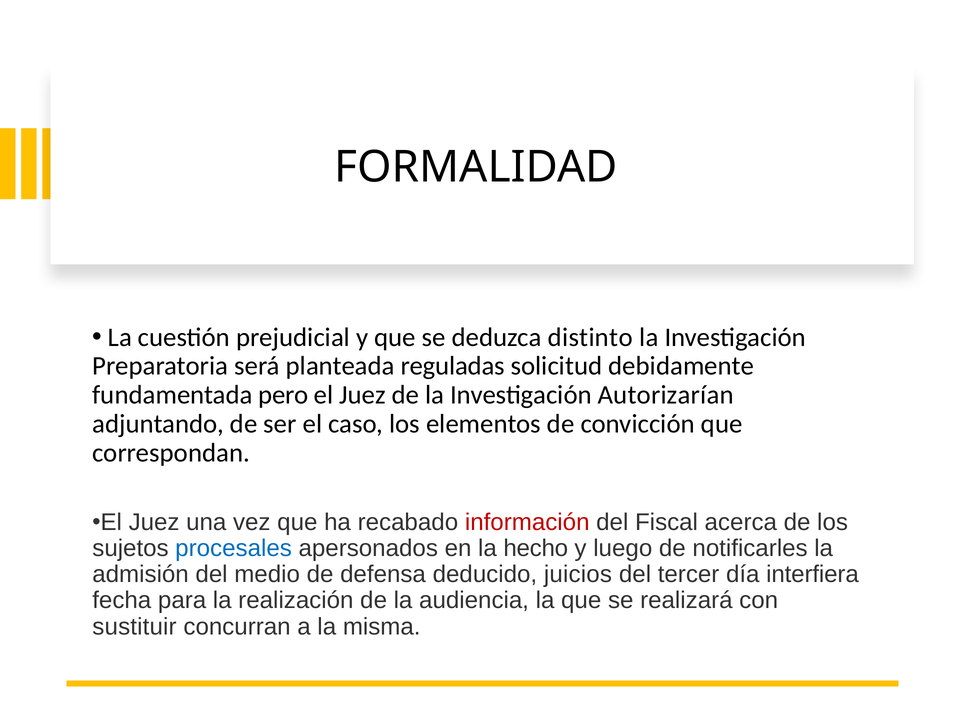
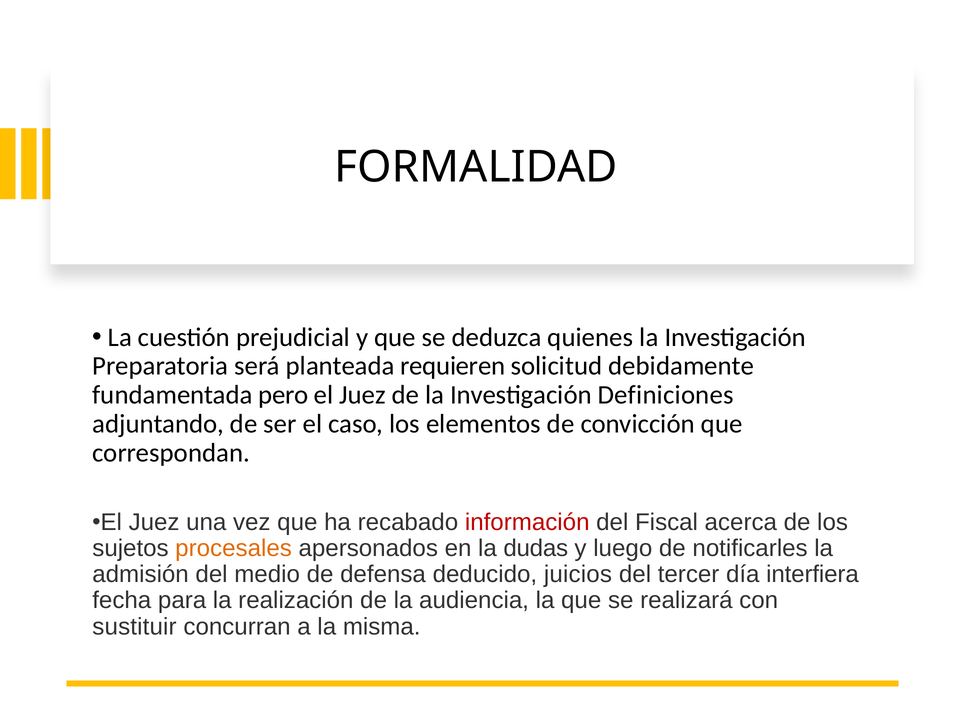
distinto: distinto -> quienes
reguladas: reguladas -> requieren
Autorizarían: Autorizarían -> Definiciones
procesales colour: blue -> orange
hecho: hecho -> dudas
